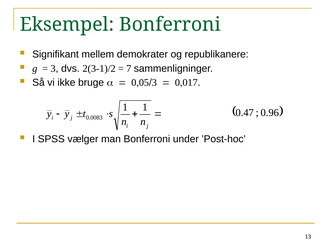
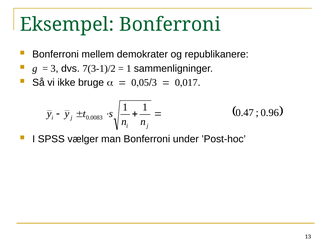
Signifikant at (56, 54): Signifikant -> Bonferroni
2(3-1)/2: 2(3-1)/2 -> 7(3-1)/2
7 at (129, 69): 7 -> 1
